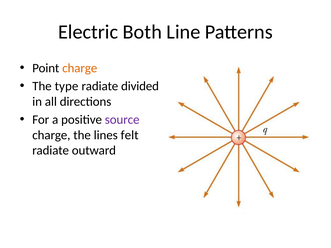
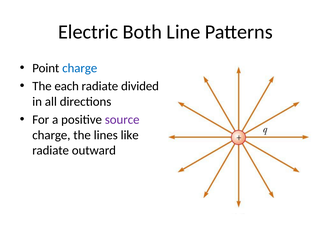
charge at (80, 68) colour: orange -> blue
type: type -> each
felt: felt -> like
